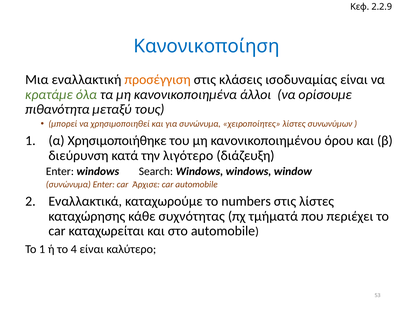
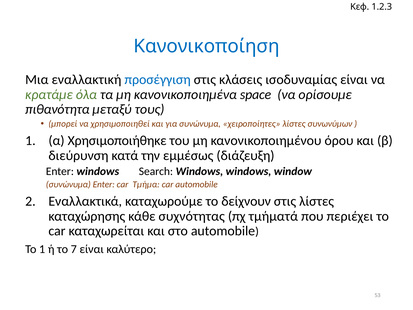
2.2.9: 2.2.9 -> 1.2.3
προσέγγιση colour: orange -> blue
άλλοι: άλλοι -> space
λιγότερο: λιγότερο -> εμμέσως
Άρχισε: Άρχισε -> Τμήμα
numbers: numbers -> δείχνουν
4: 4 -> 7
